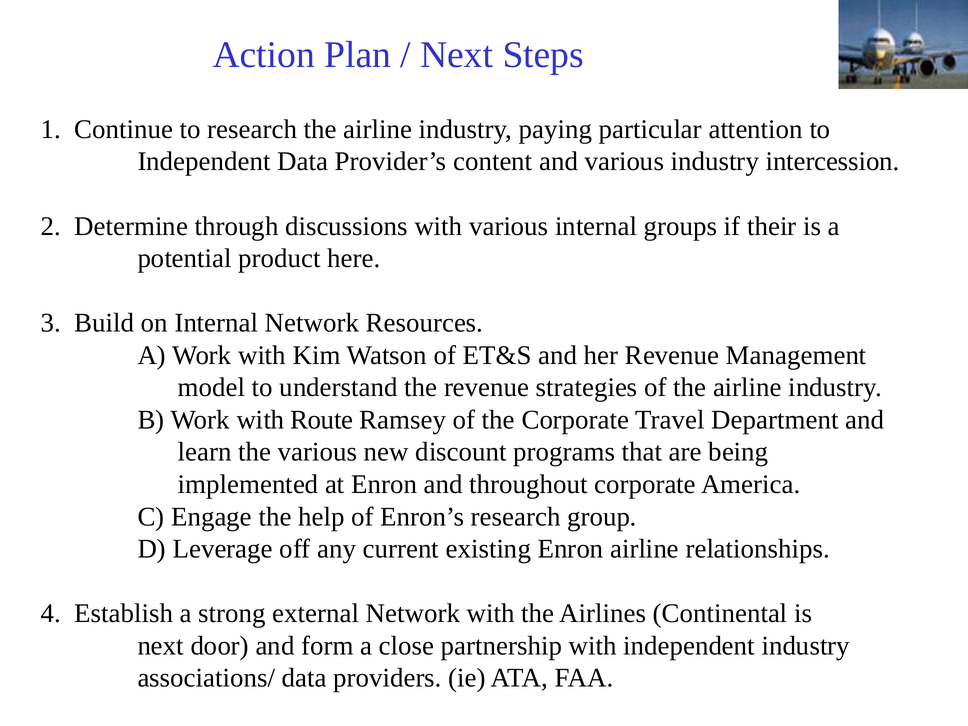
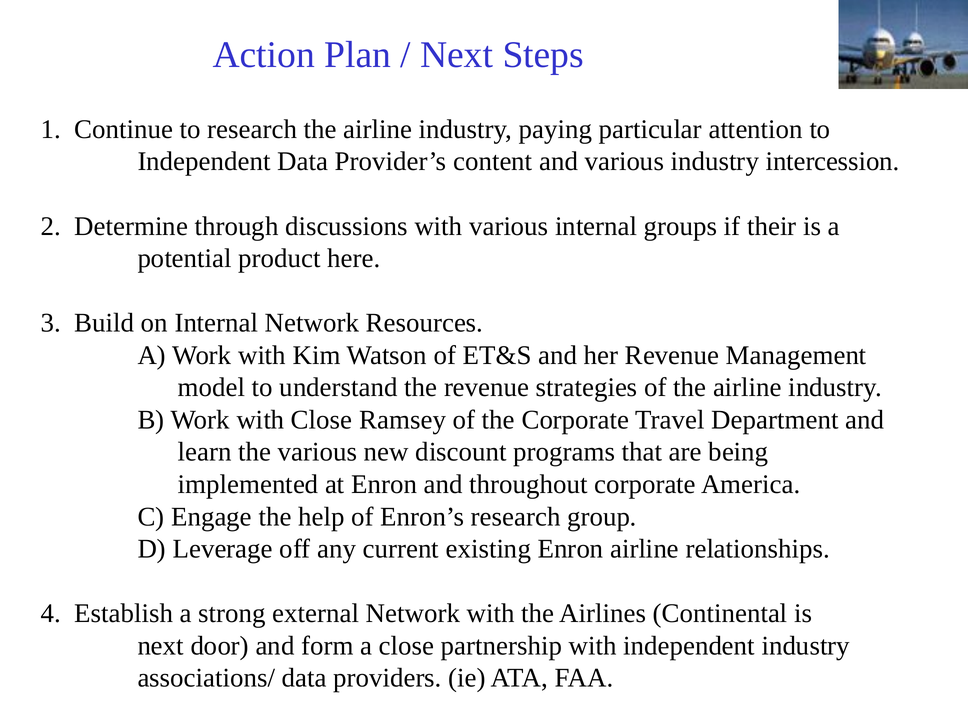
with Route: Route -> Close
